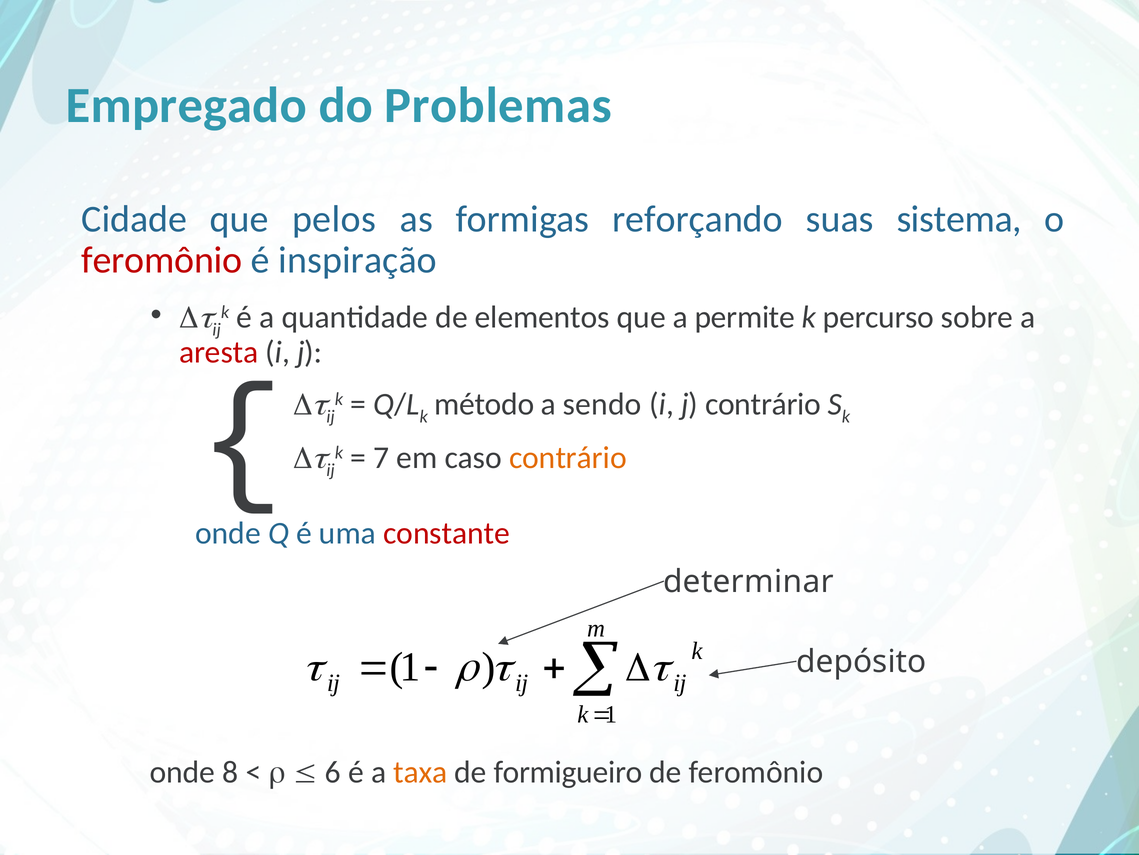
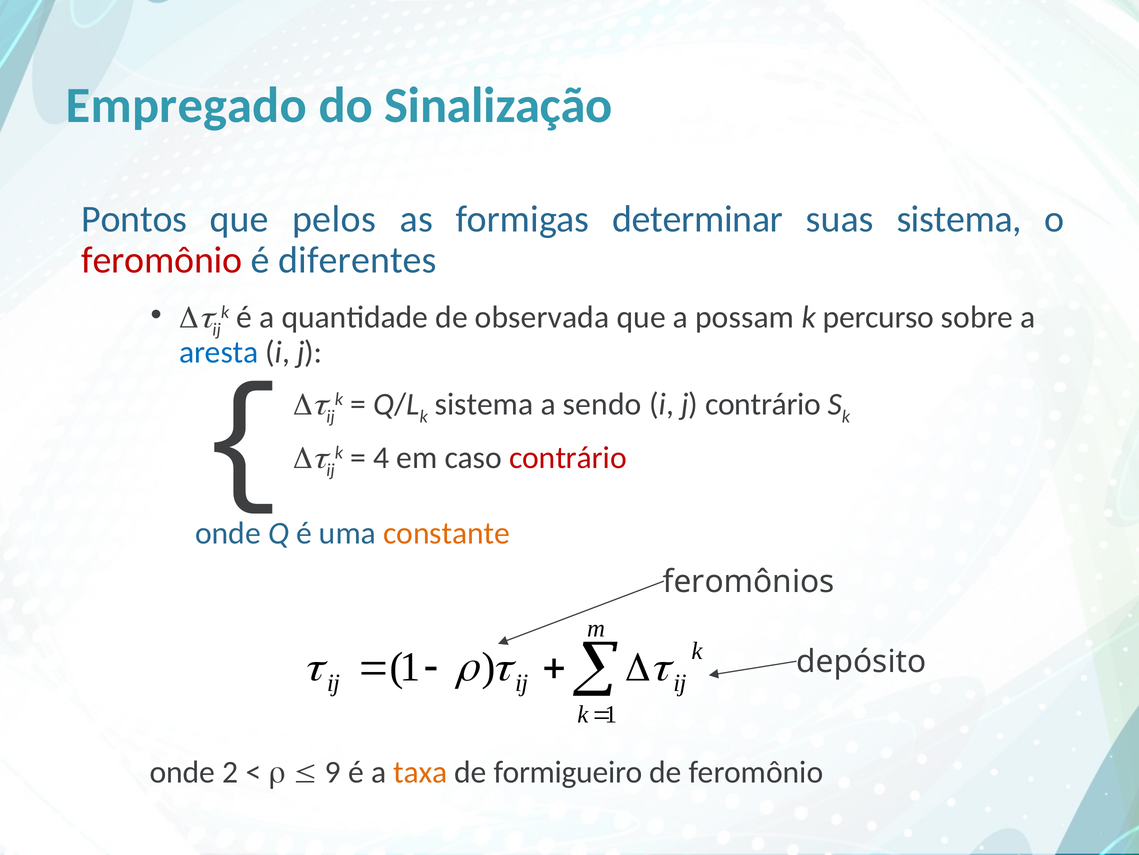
Problemas: Problemas -> Sinalização
Cidade: Cidade -> Pontos
reforçando: reforçando -> determinar
inspiração: inspiração -> diferentes
elementos: elementos -> observada
permite: permite -> possam
aresta colour: red -> blue
k método: método -> sistema
7: 7 -> 4
contrário at (568, 457) colour: orange -> red
constante colour: red -> orange
determinar: determinar -> feromônios
8: 8 -> 2
6: 6 -> 9
